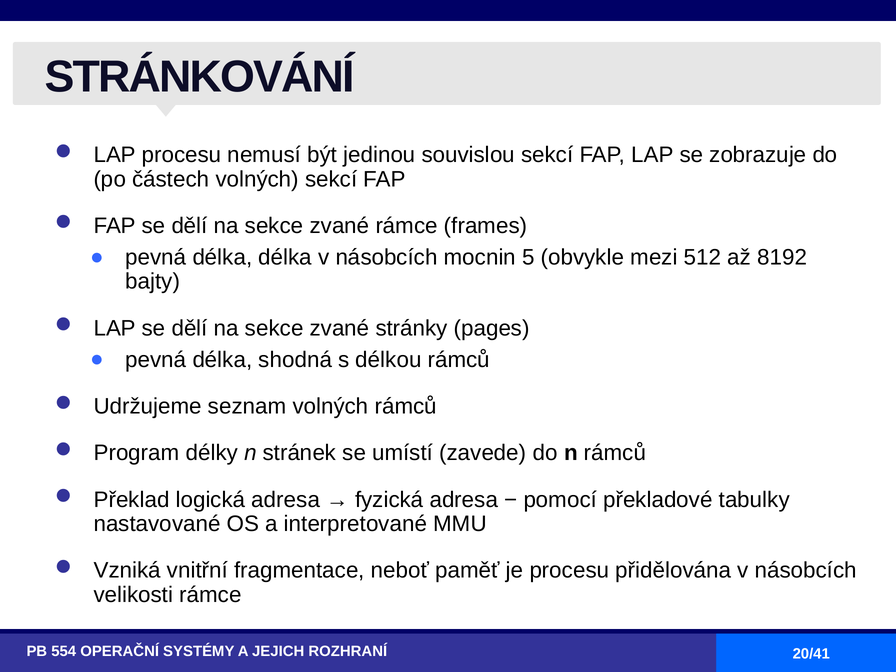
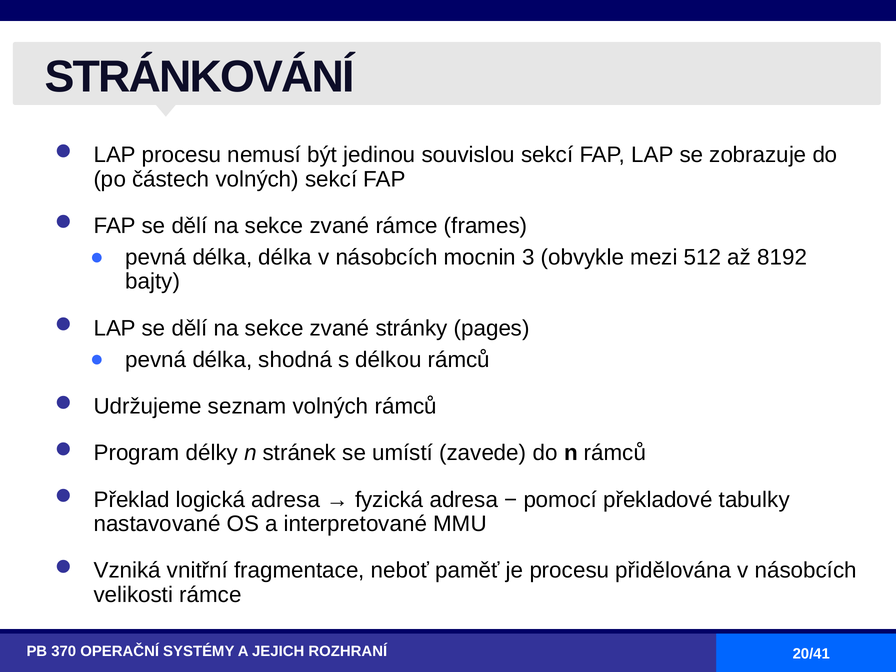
5: 5 -> 3
554: 554 -> 370
